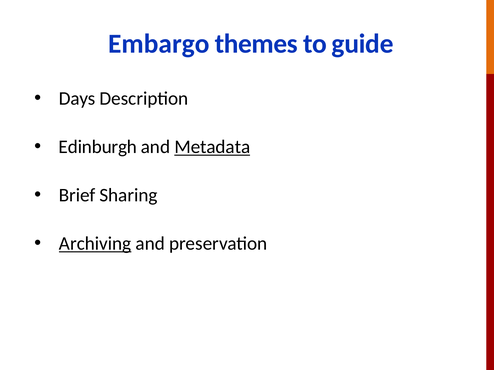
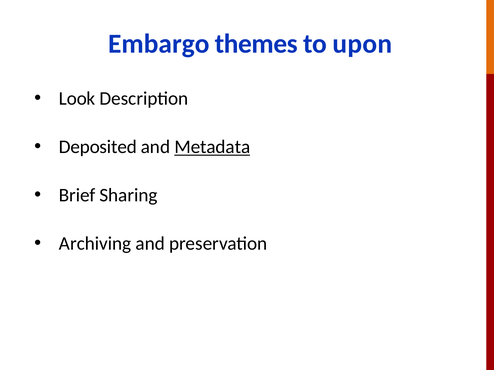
guide: guide -> upon
Days: Days -> Look
Edinburgh: Edinburgh -> Deposited
Archiving underline: present -> none
